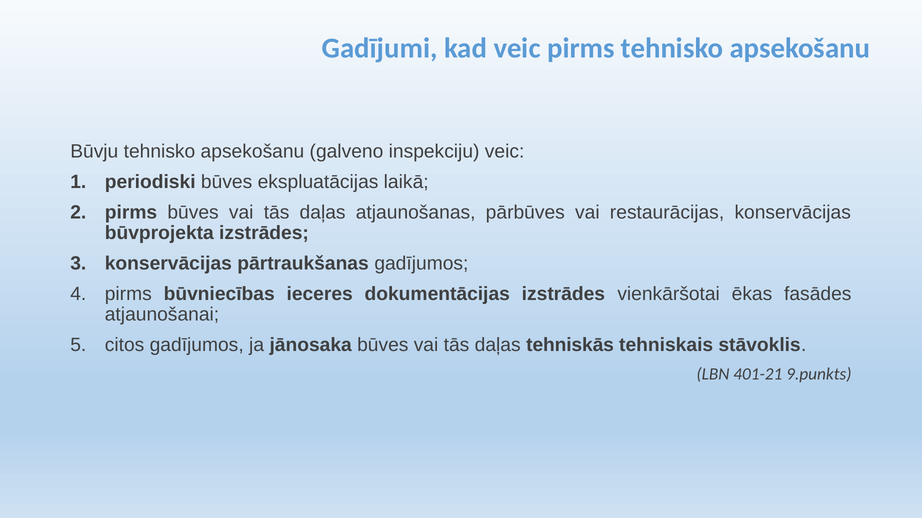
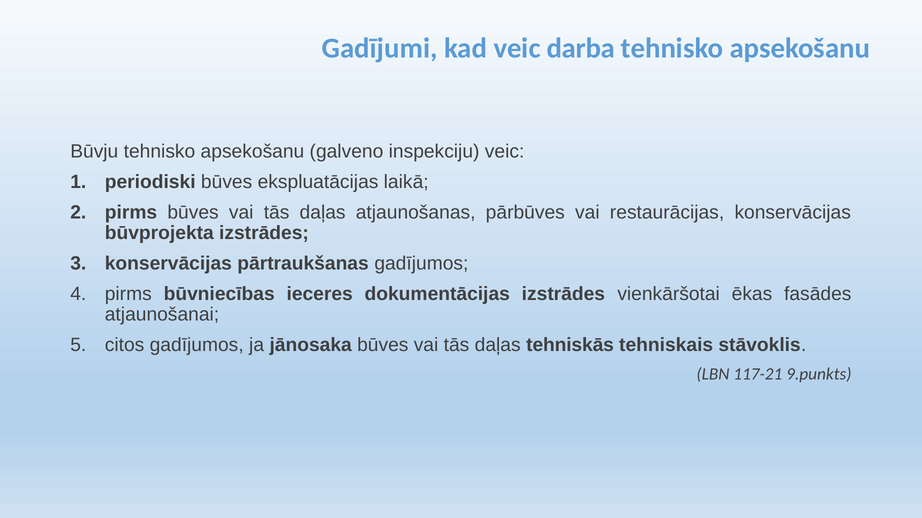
veic pirms: pirms -> darba
401-21: 401-21 -> 117-21
